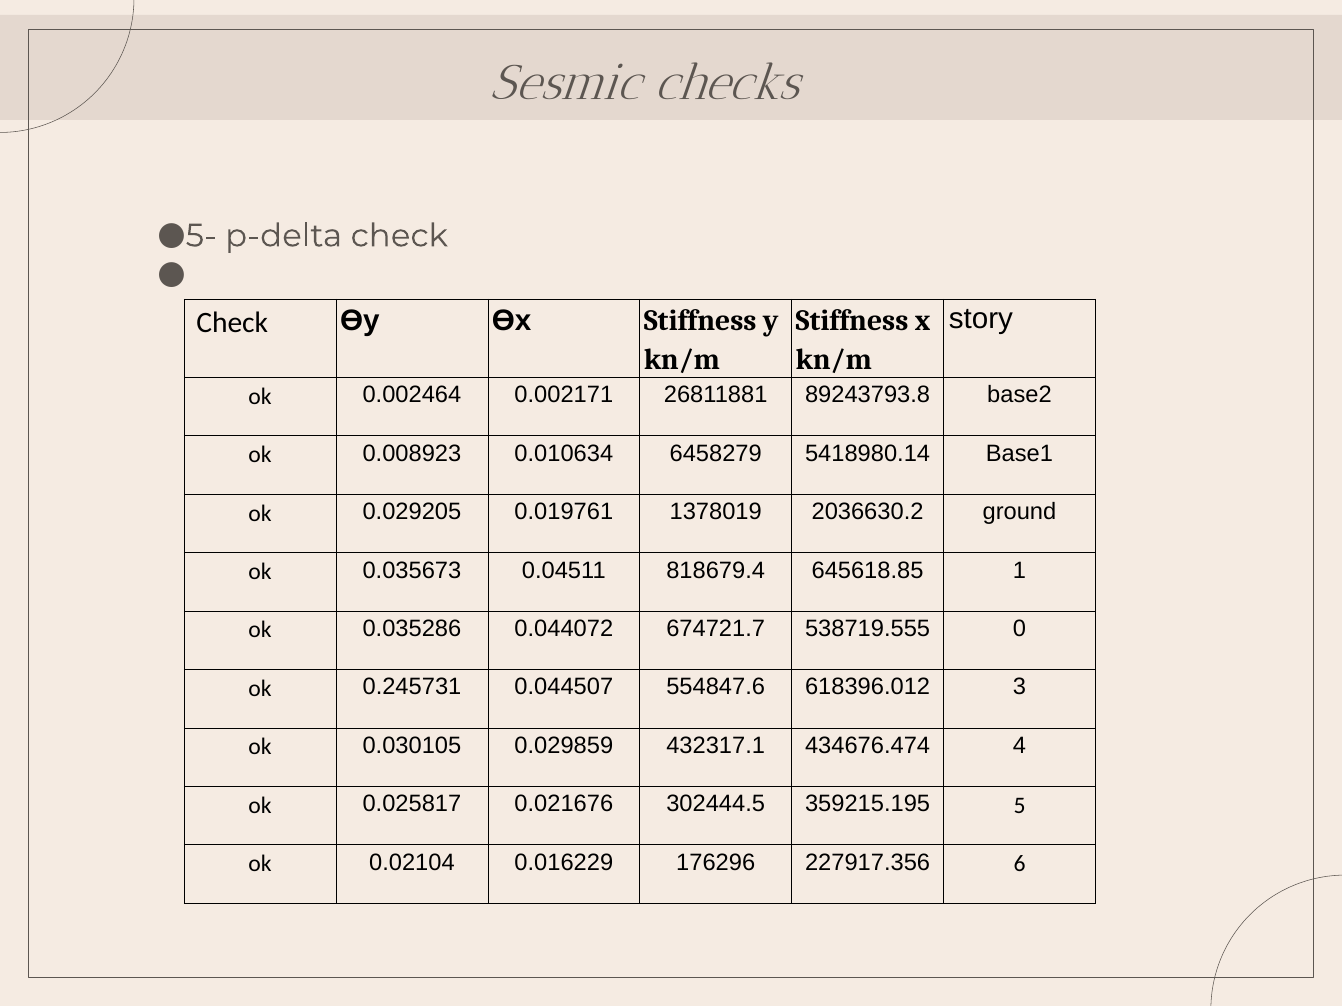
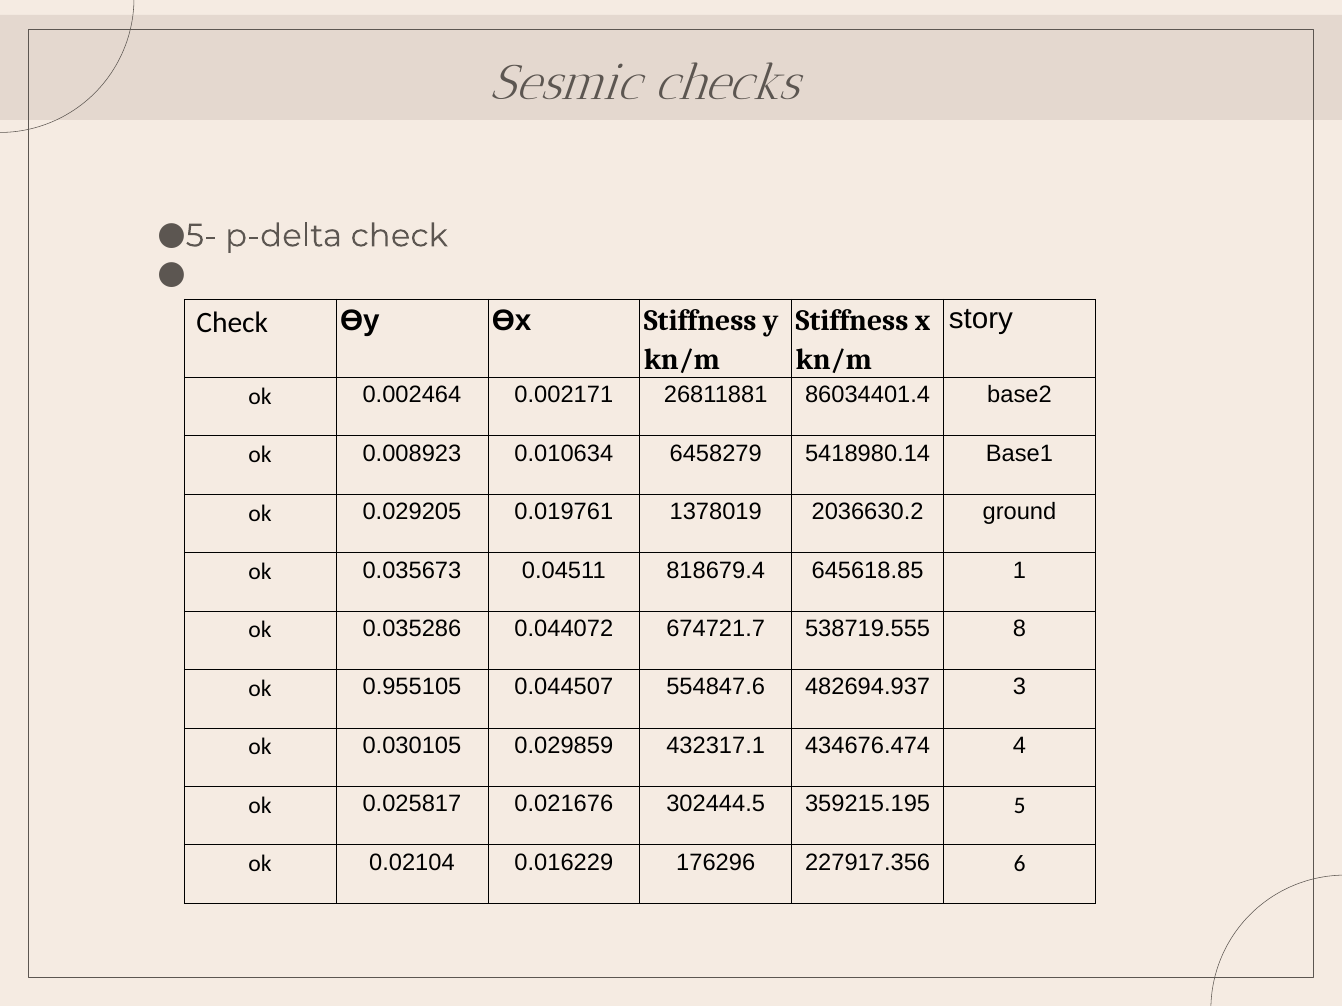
89243793.8: 89243793.8 -> 86034401.4
0: 0 -> 8
0.245731: 0.245731 -> 0.955105
618396.012: 618396.012 -> 482694.937
